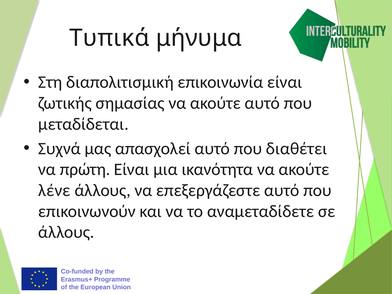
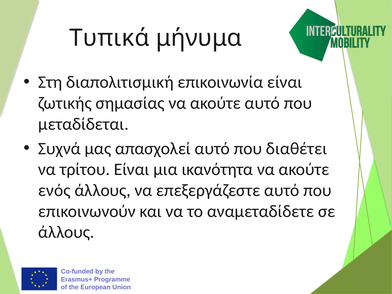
πρώτη: πρώτη -> τρίτου
λένε: λένε -> ενός
